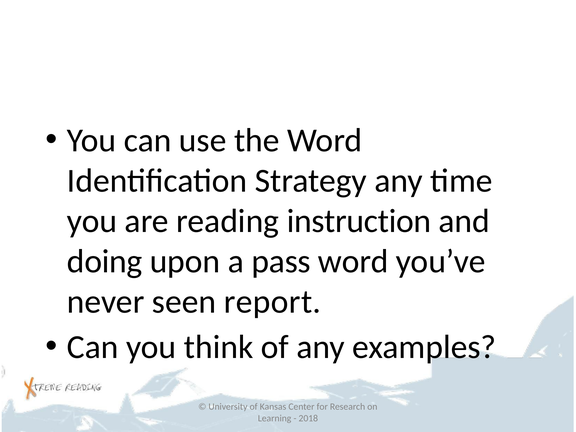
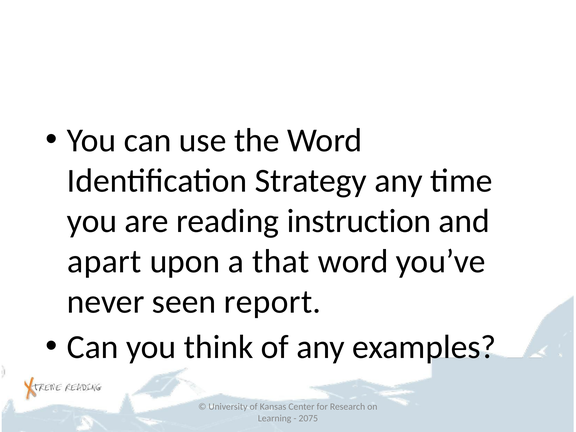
doing: doing -> apart
pass: pass -> that
2018: 2018 -> 2075
